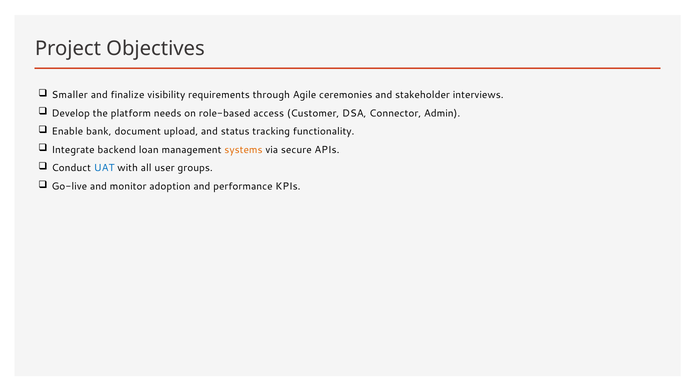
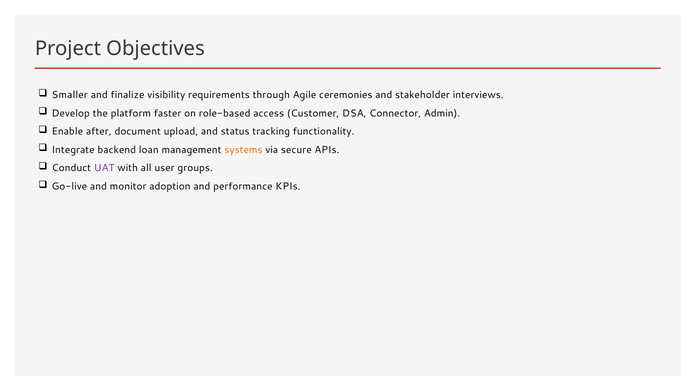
needs: needs -> faster
bank: bank -> after
UAT colour: blue -> purple
